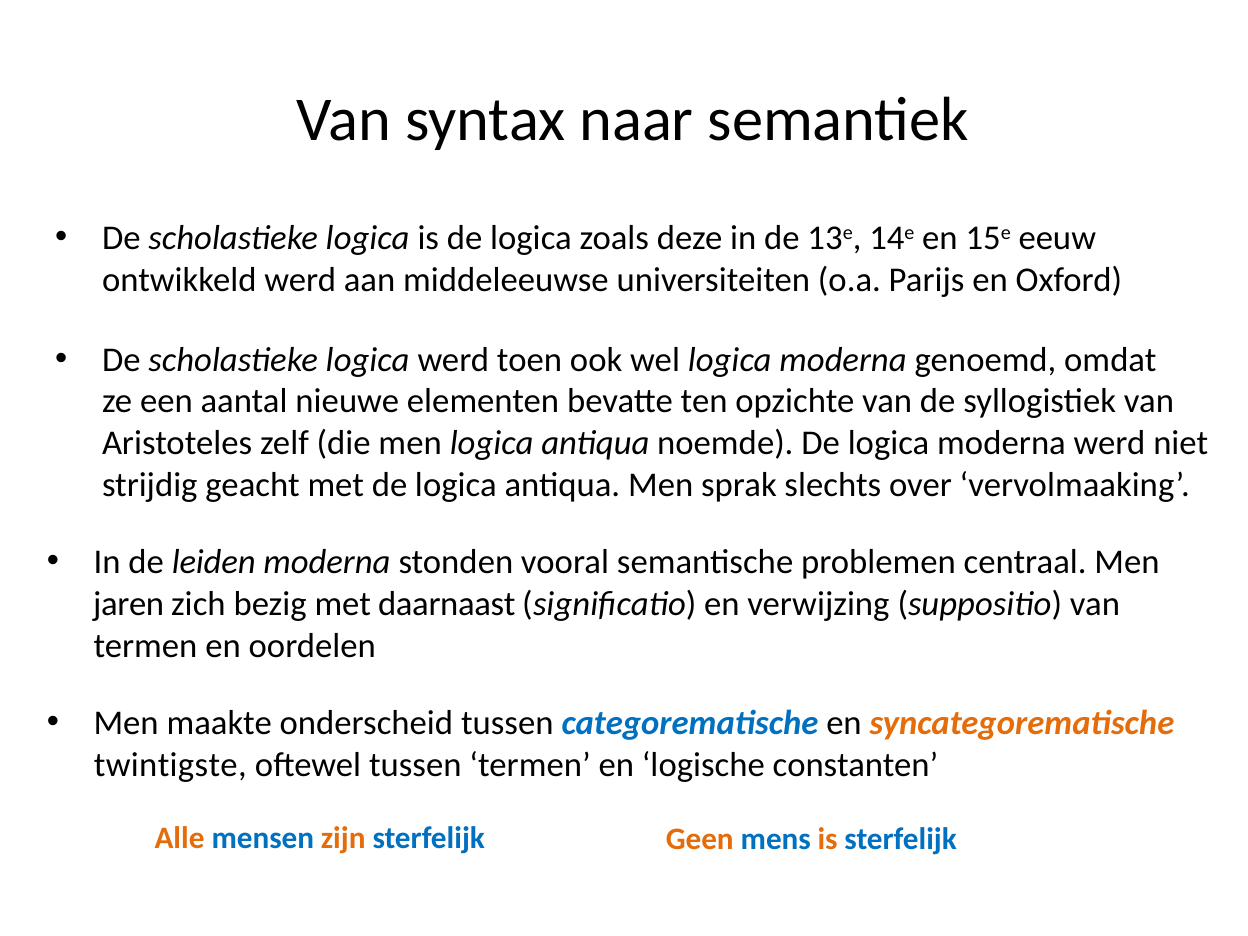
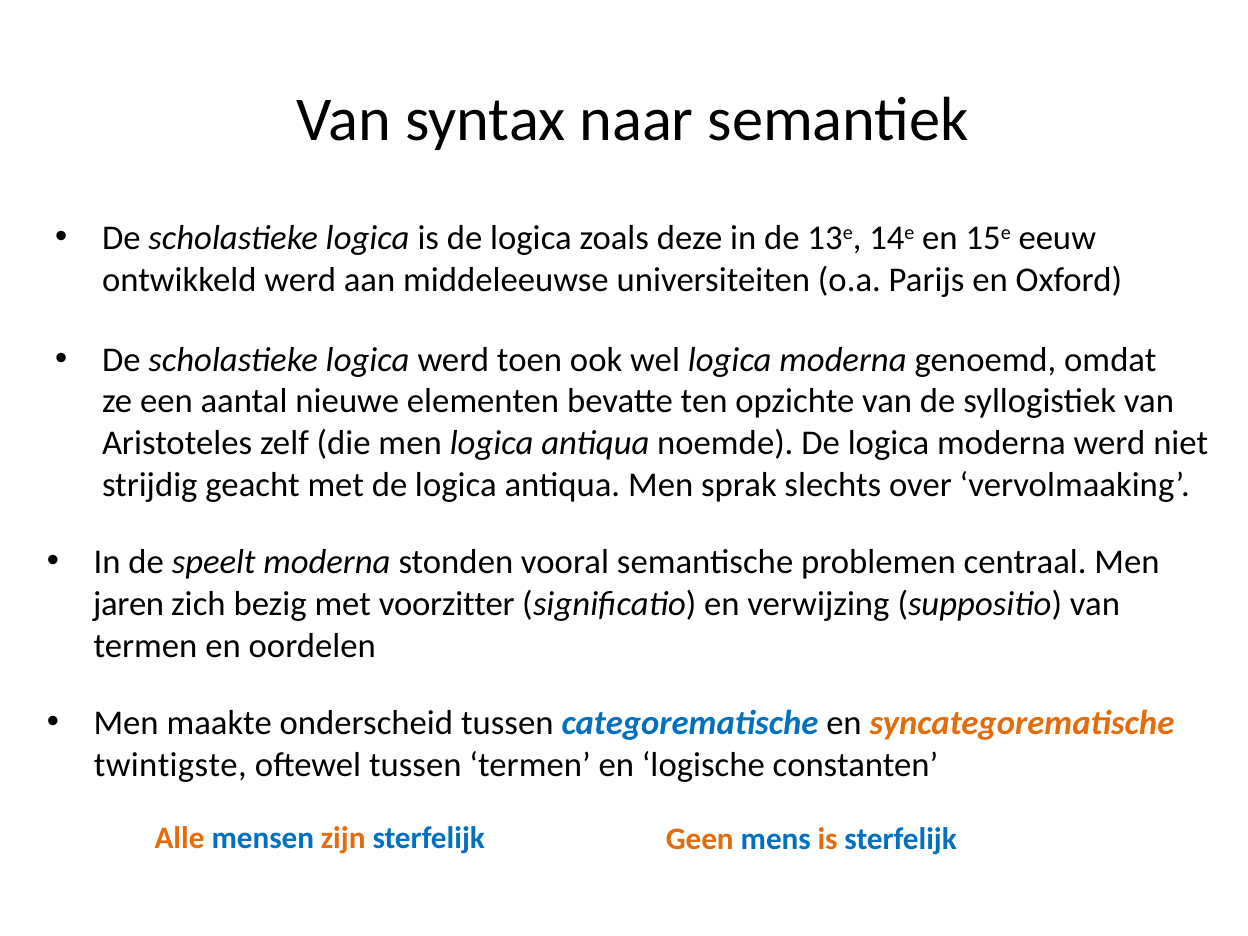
leiden: leiden -> speelt
daarnaast: daarnaast -> voorzitter
